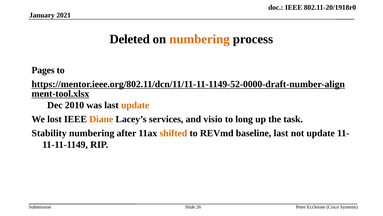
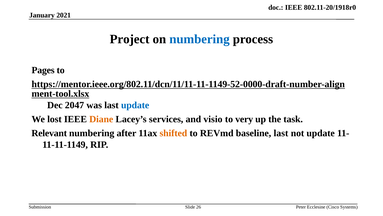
Deleted: Deleted -> Project
numbering at (199, 39) colour: orange -> blue
2010: 2010 -> 2047
update at (135, 105) colour: orange -> blue
long: long -> very
Stability: Stability -> Relevant
